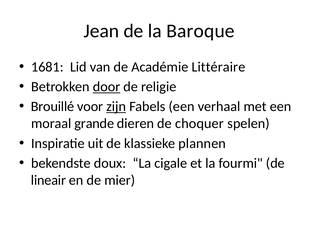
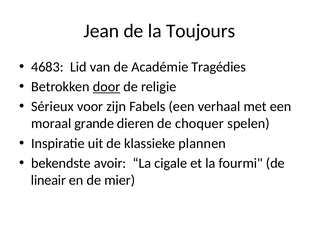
Baroque: Baroque -> Toujours
1681: 1681 -> 4683
Littéraire: Littéraire -> Tragédies
Brouillé: Brouillé -> Sérieux
zijn underline: present -> none
doux: doux -> avoir
